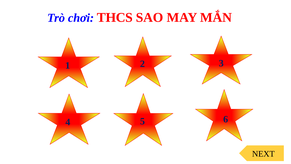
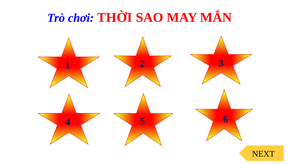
THCS: THCS -> THỜI
